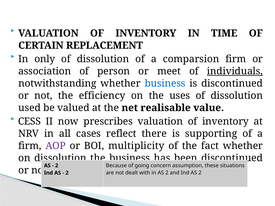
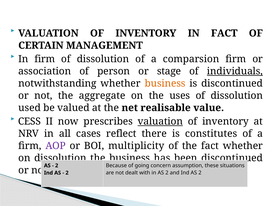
IN TIME: TIME -> FACT
REPLACEMENT: REPLACEMENT -> MANAGEMENT
In only: only -> firm
meet: meet -> stage
business at (165, 84) colour: blue -> orange
efficiency: efficiency -> aggregate
valuation at (160, 122) underline: none -> present
supporting: supporting -> constitutes
